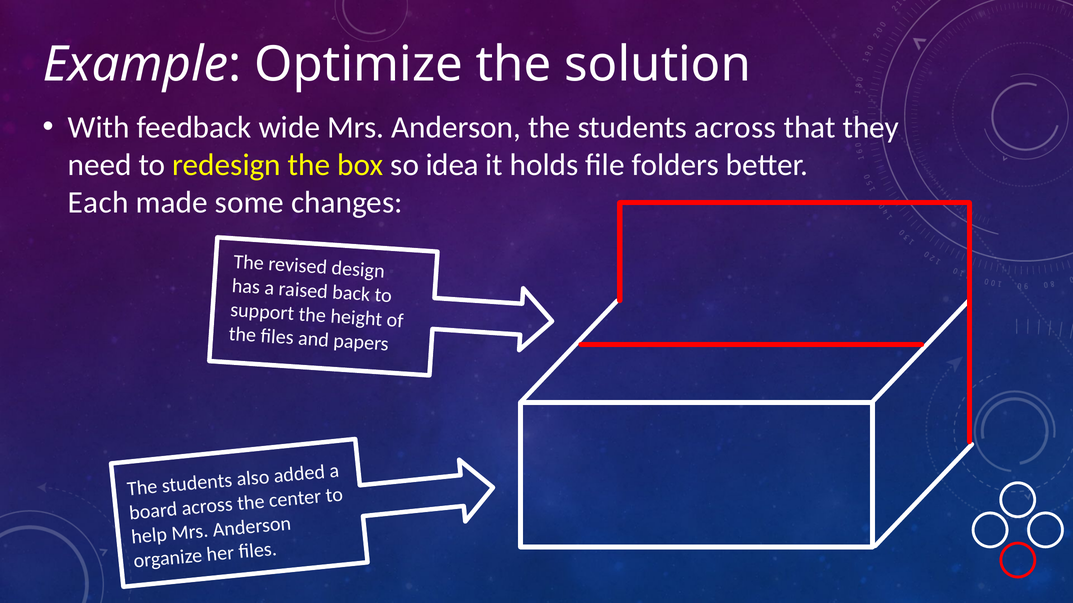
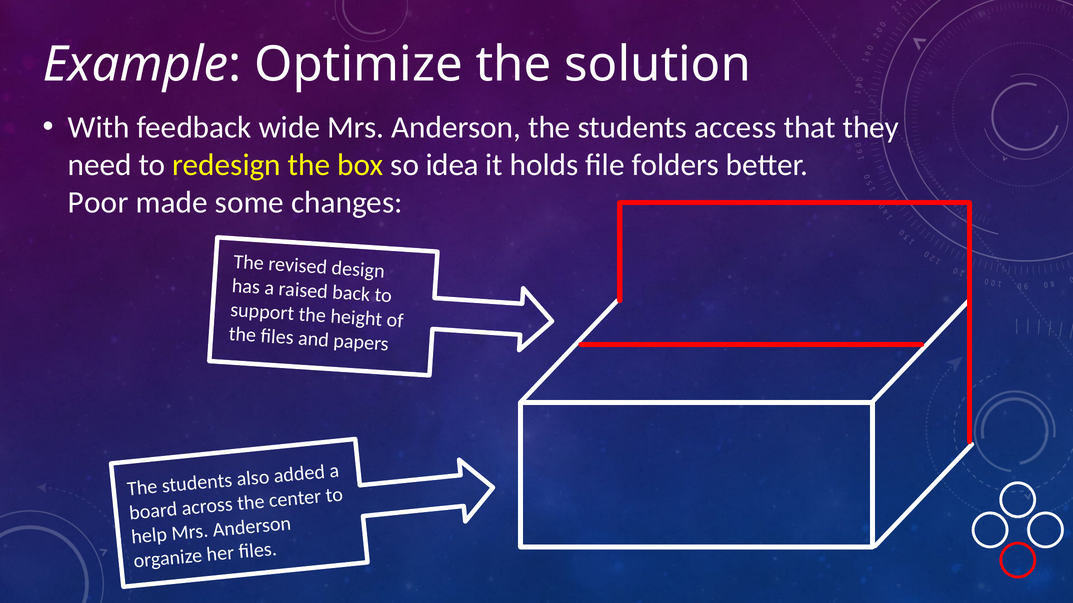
students across: across -> access
Each: Each -> Poor
